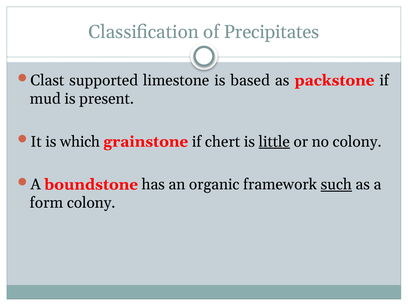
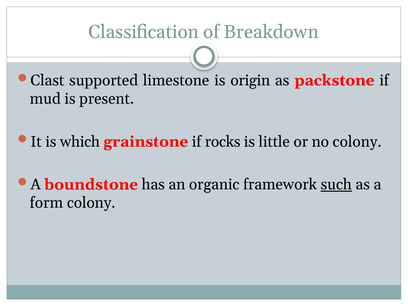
Precipitates: Precipitates -> Breakdown
based: based -> origin
chert: chert -> rocks
little underline: present -> none
